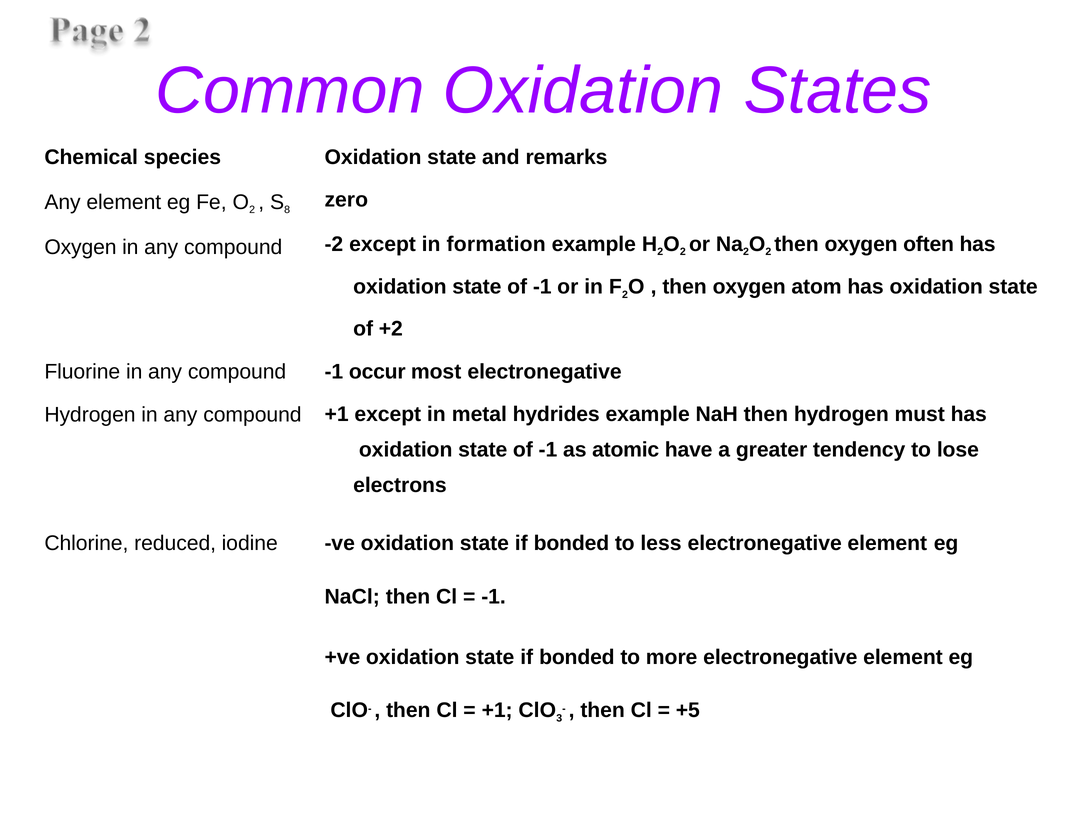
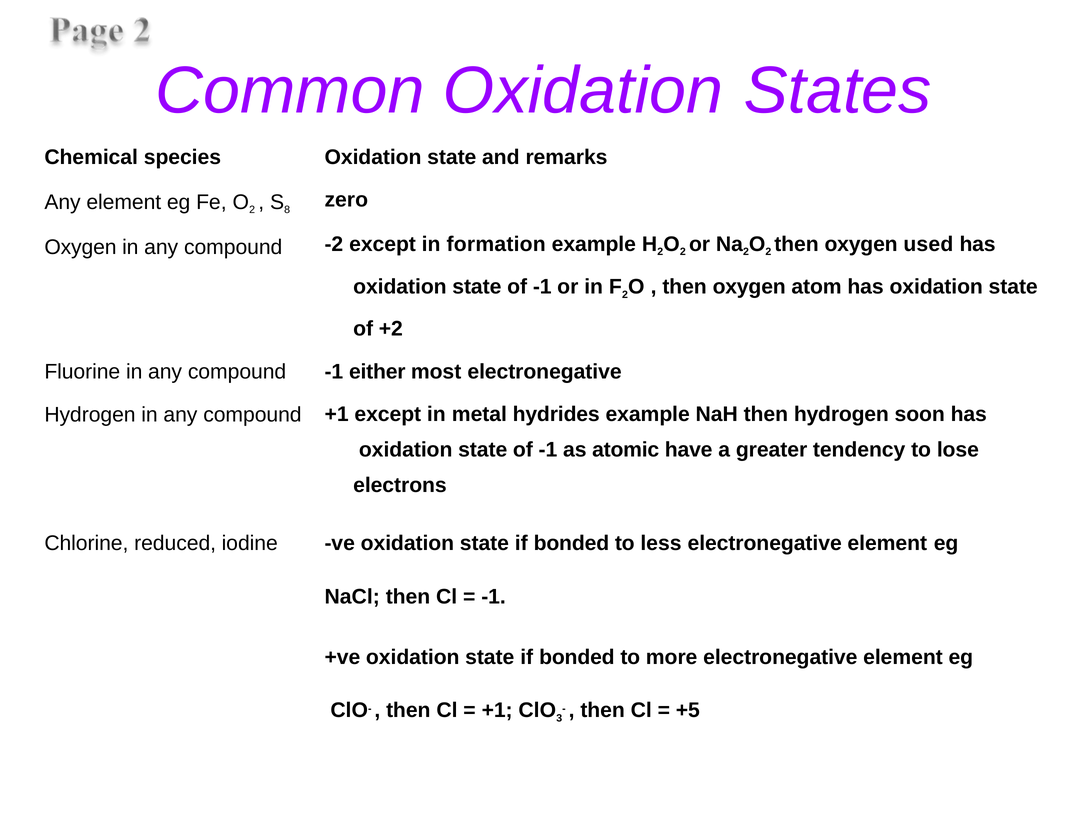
often: often -> used
occur: occur -> either
must: must -> soon
